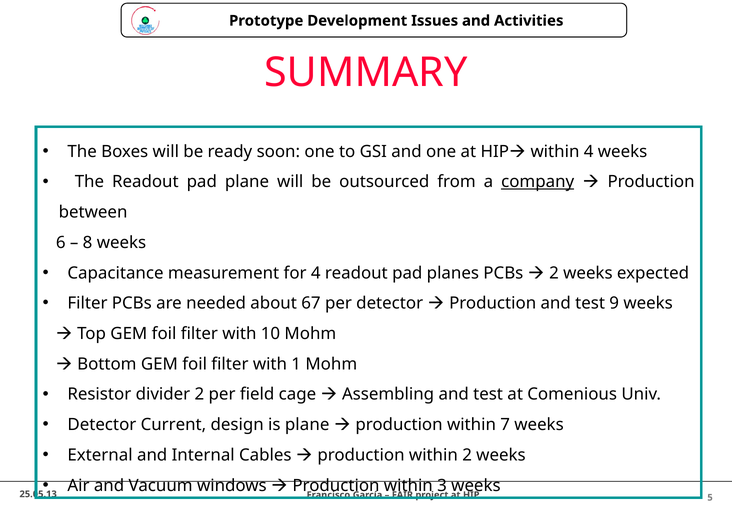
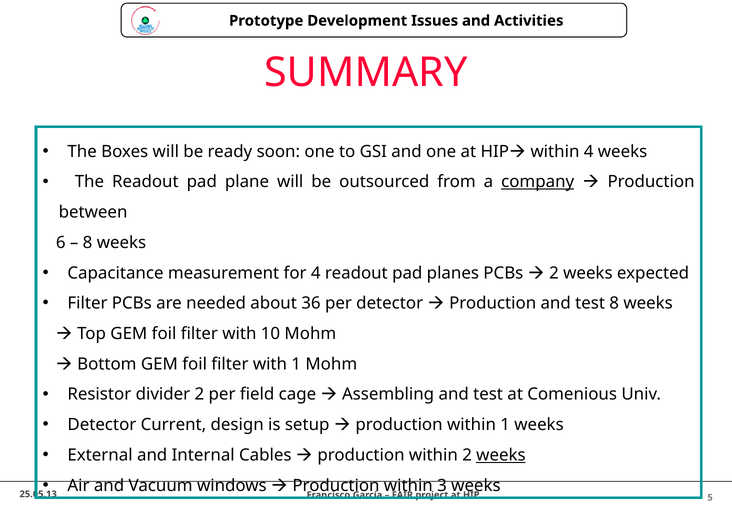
67: 67 -> 36
test 9: 9 -> 8
is plane: plane -> setup
within 7: 7 -> 1
weeks at (501, 456) underline: none -> present
